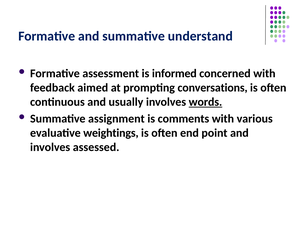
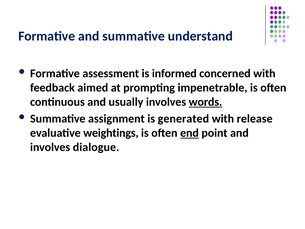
conversations: conversations -> impenetrable
comments: comments -> generated
various: various -> release
end underline: none -> present
assessed: assessed -> dialogue
